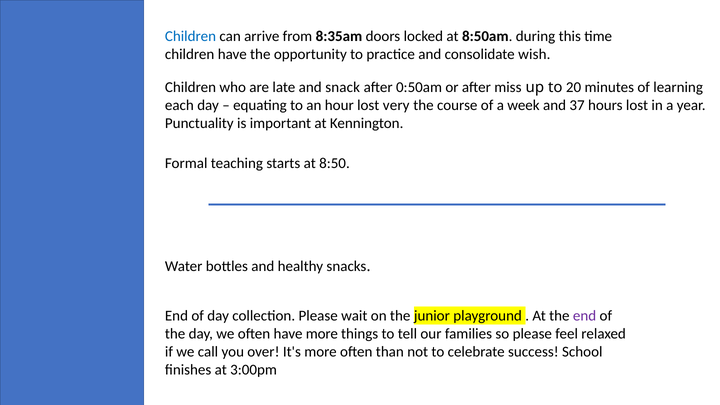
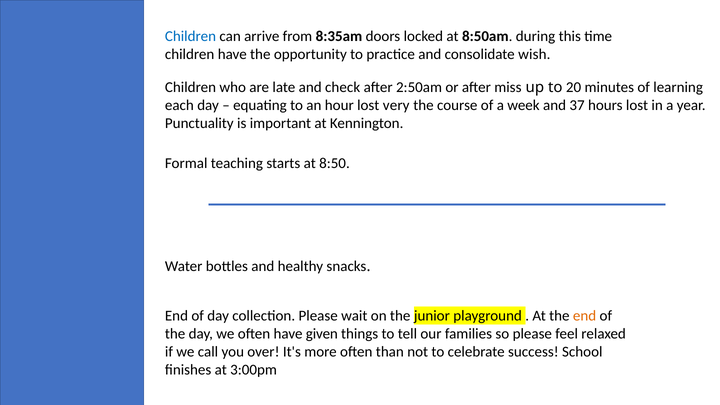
snack: snack -> check
0:50am: 0:50am -> 2:50am
end at (585, 316) colour: purple -> orange
have more: more -> given
